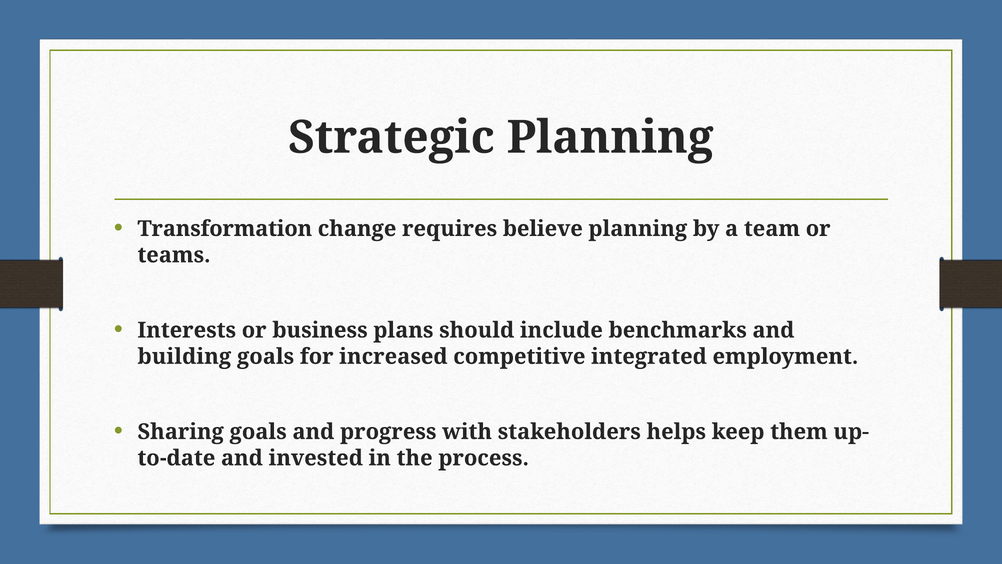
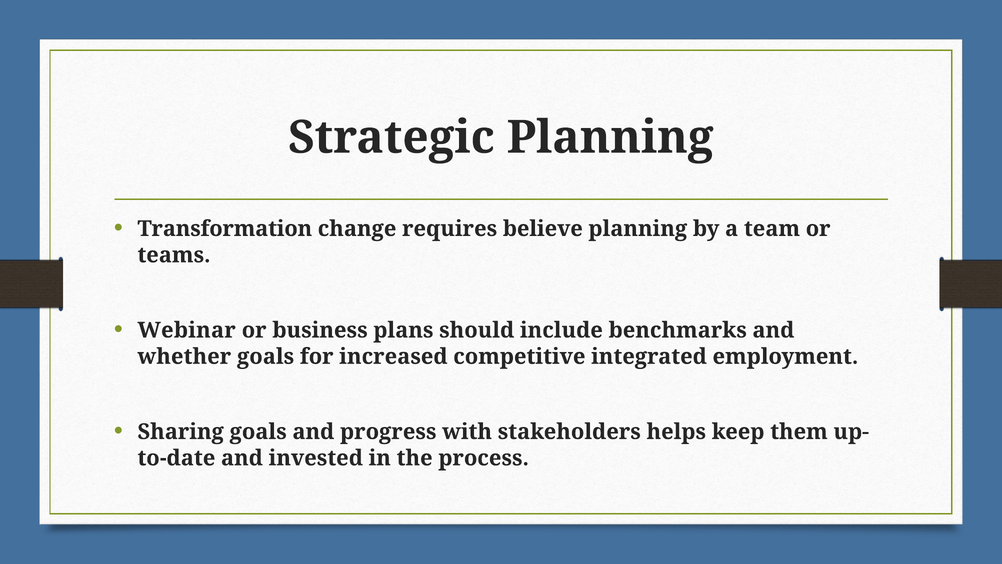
Interests: Interests -> Webinar
building: building -> whether
